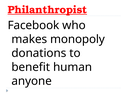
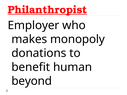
Facebook: Facebook -> Employer
anyone: anyone -> beyond
